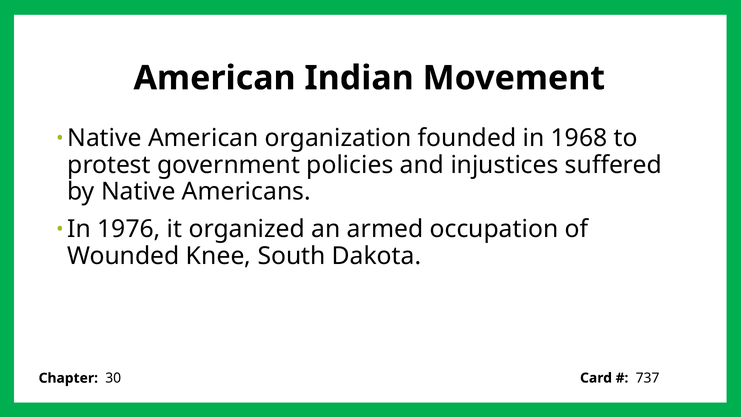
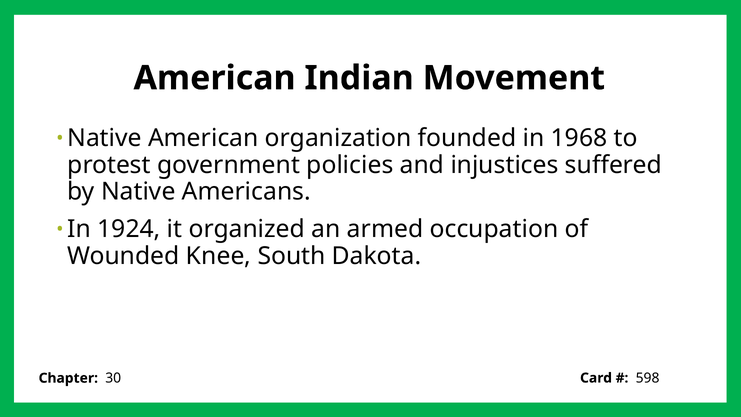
1976: 1976 -> 1924
737: 737 -> 598
